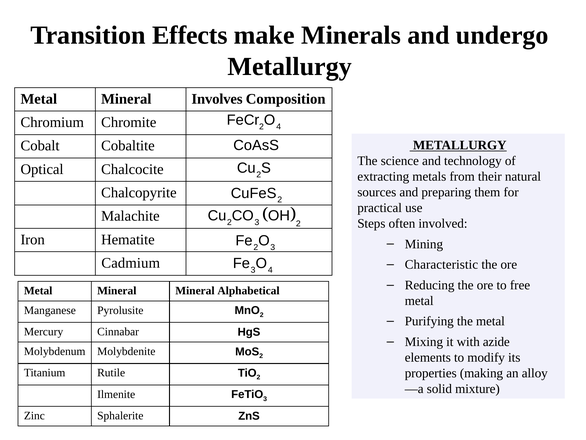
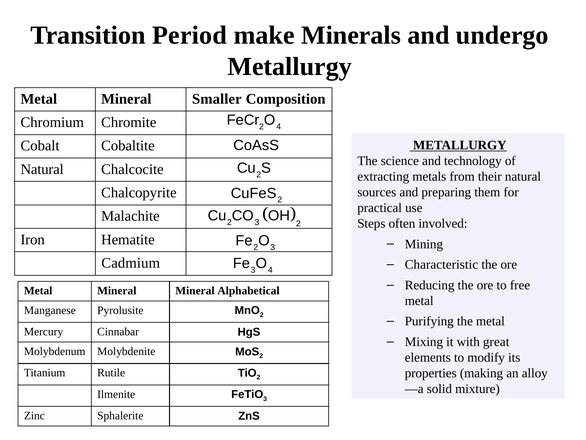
Effects: Effects -> Period
Involves: Involves -> Smaller
Optical at (42, 169): Optical -> Natural
azide: azide -> great
